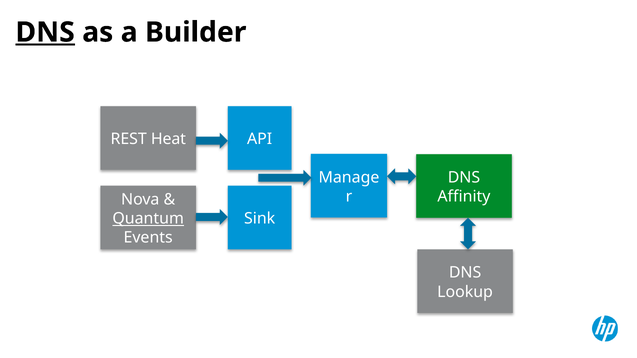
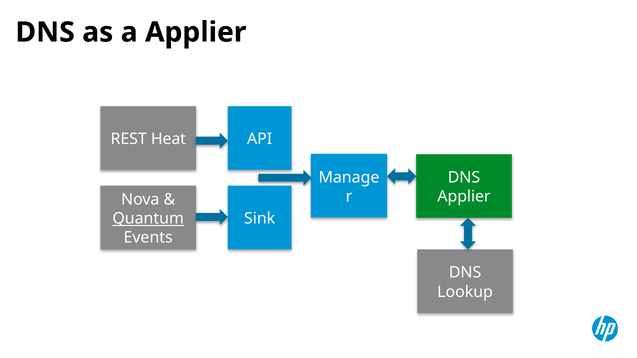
DNS at (45, 32) underline: present -> none
a Builder: Builder -> Applier
Affinity at (464, 197): Affinity -> Applier
